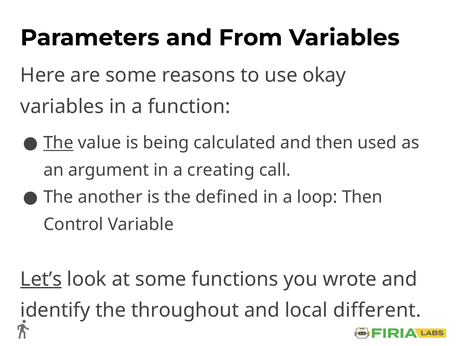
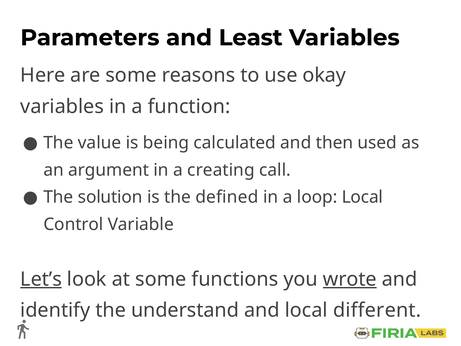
From: From -> Least
The at (58, 143) underline: present -> none
another: another -> solution
loop Then: Then -> Local
wrote underline: none -> present
throughout: throughout -> understand
